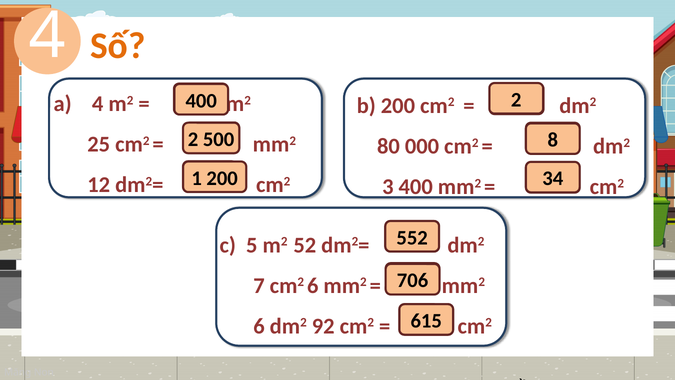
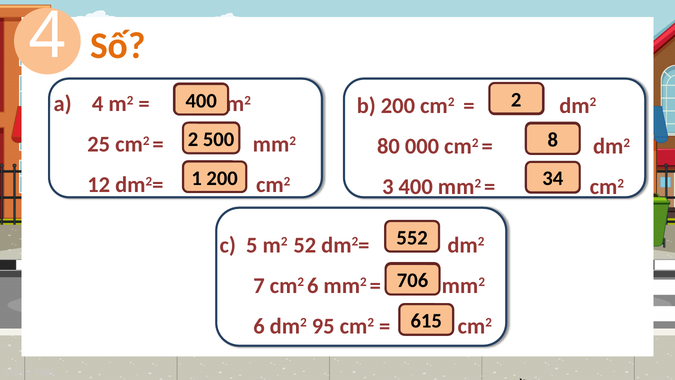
92: 92 -> 95
